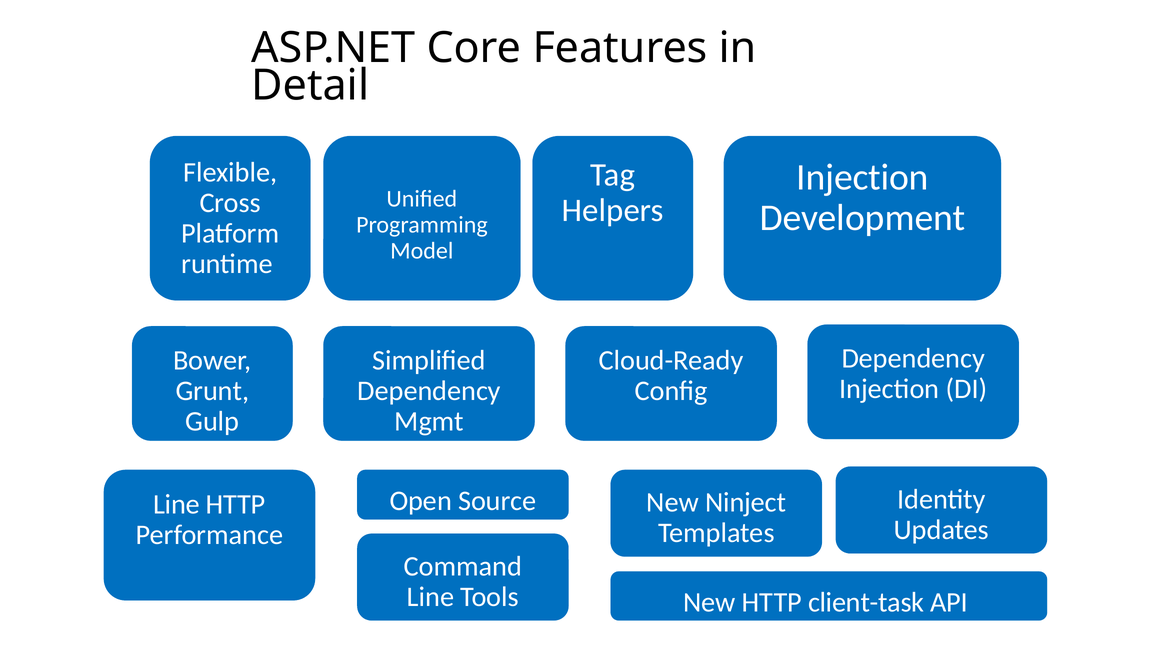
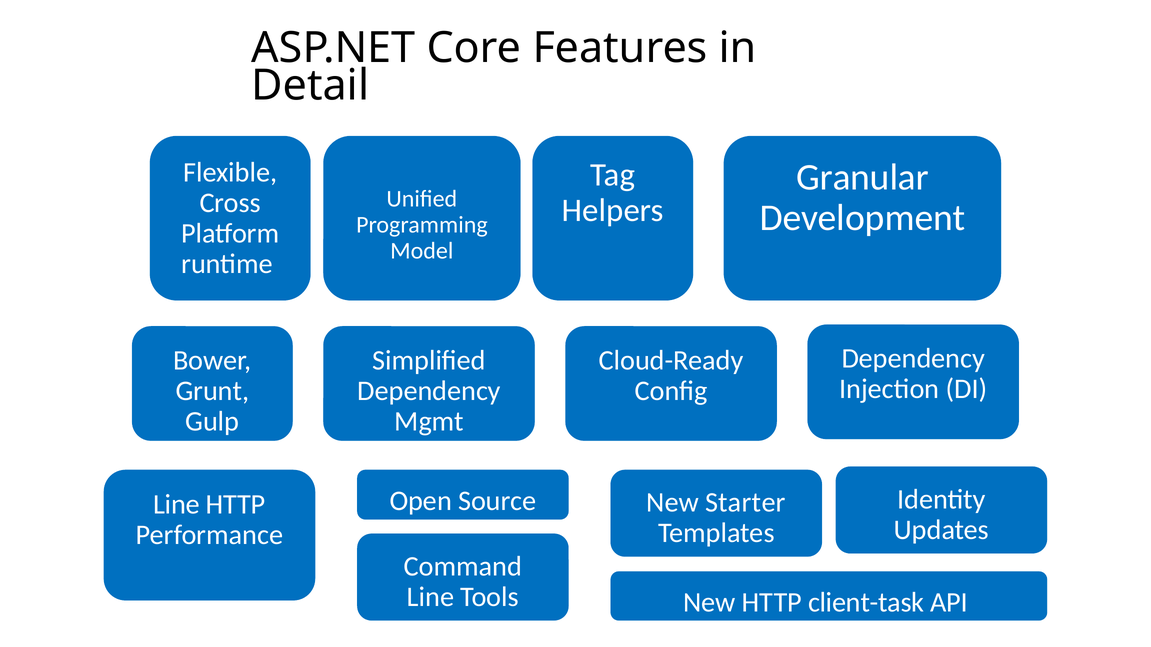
Injection at (863, 178): Injection -> Granular
Ninject: Ninject -> Starter
